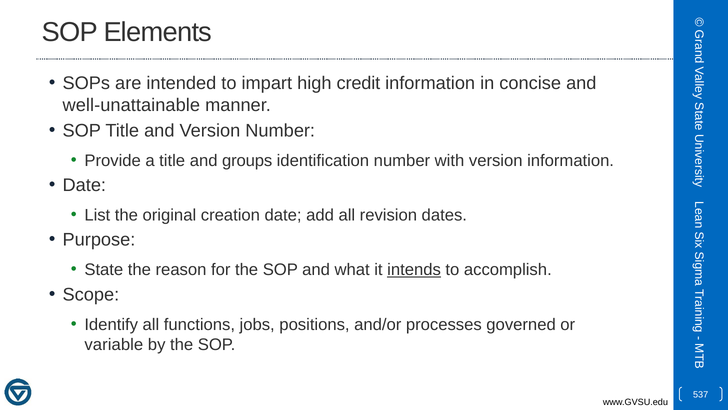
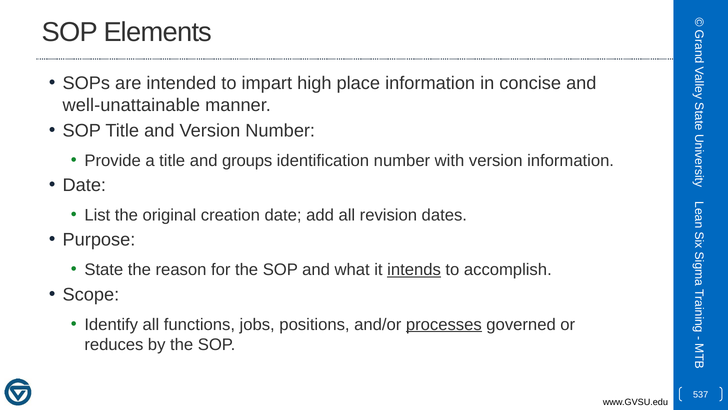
credit: credit -> place
processes underline: none -> present
variable: variable -> reduces
